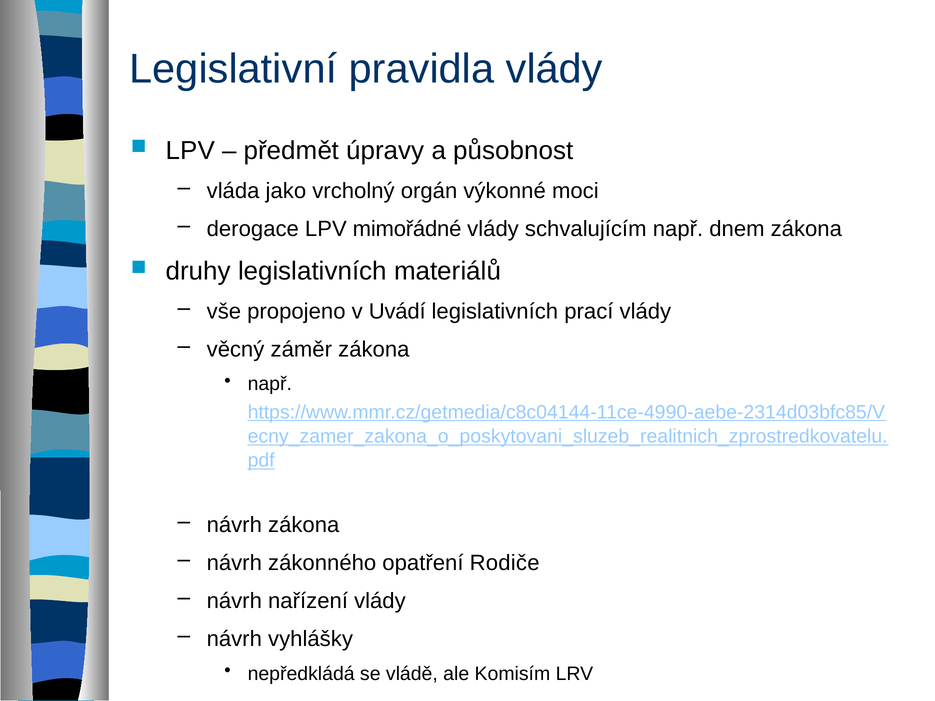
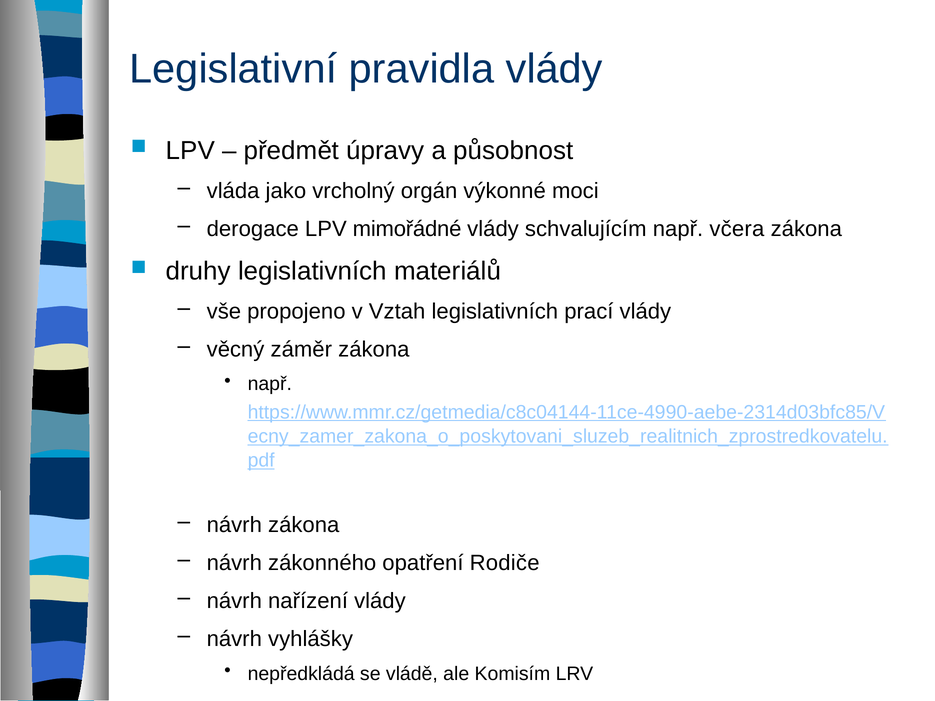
dnem: dnem -> včera
Uvádí: Uvádí -> Vztah
